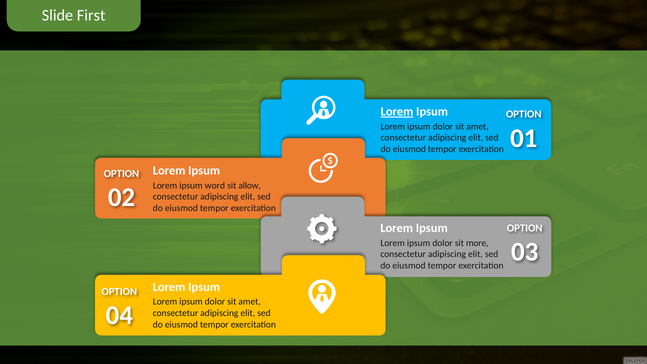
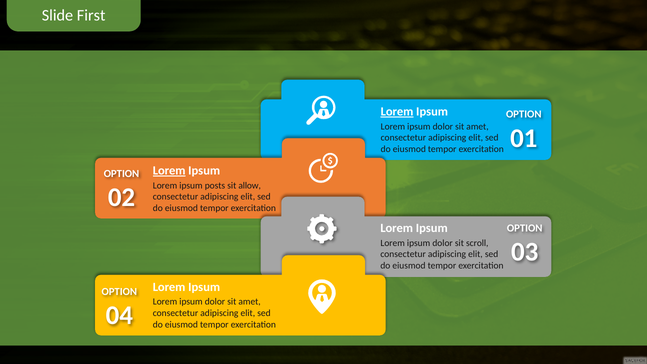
Lorem at (169, 171) underline: none -> present
word: word -> posts
more: more -> scroll
